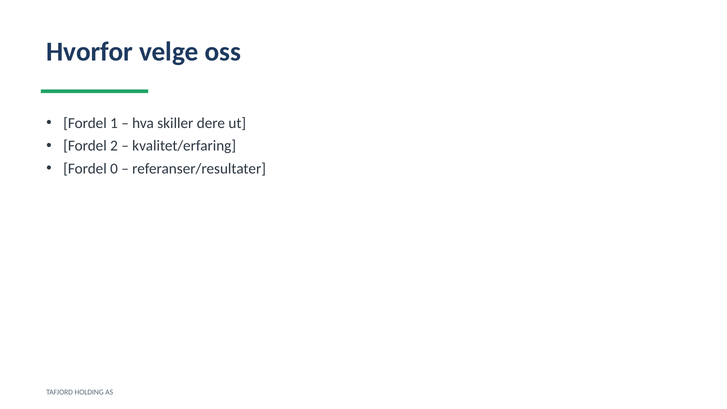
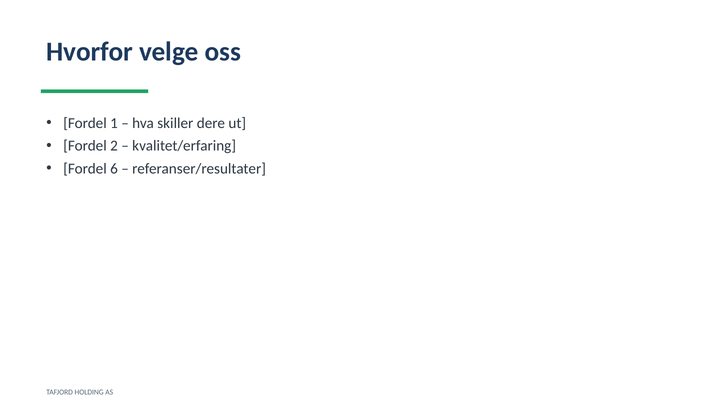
0: 0 -> 6
